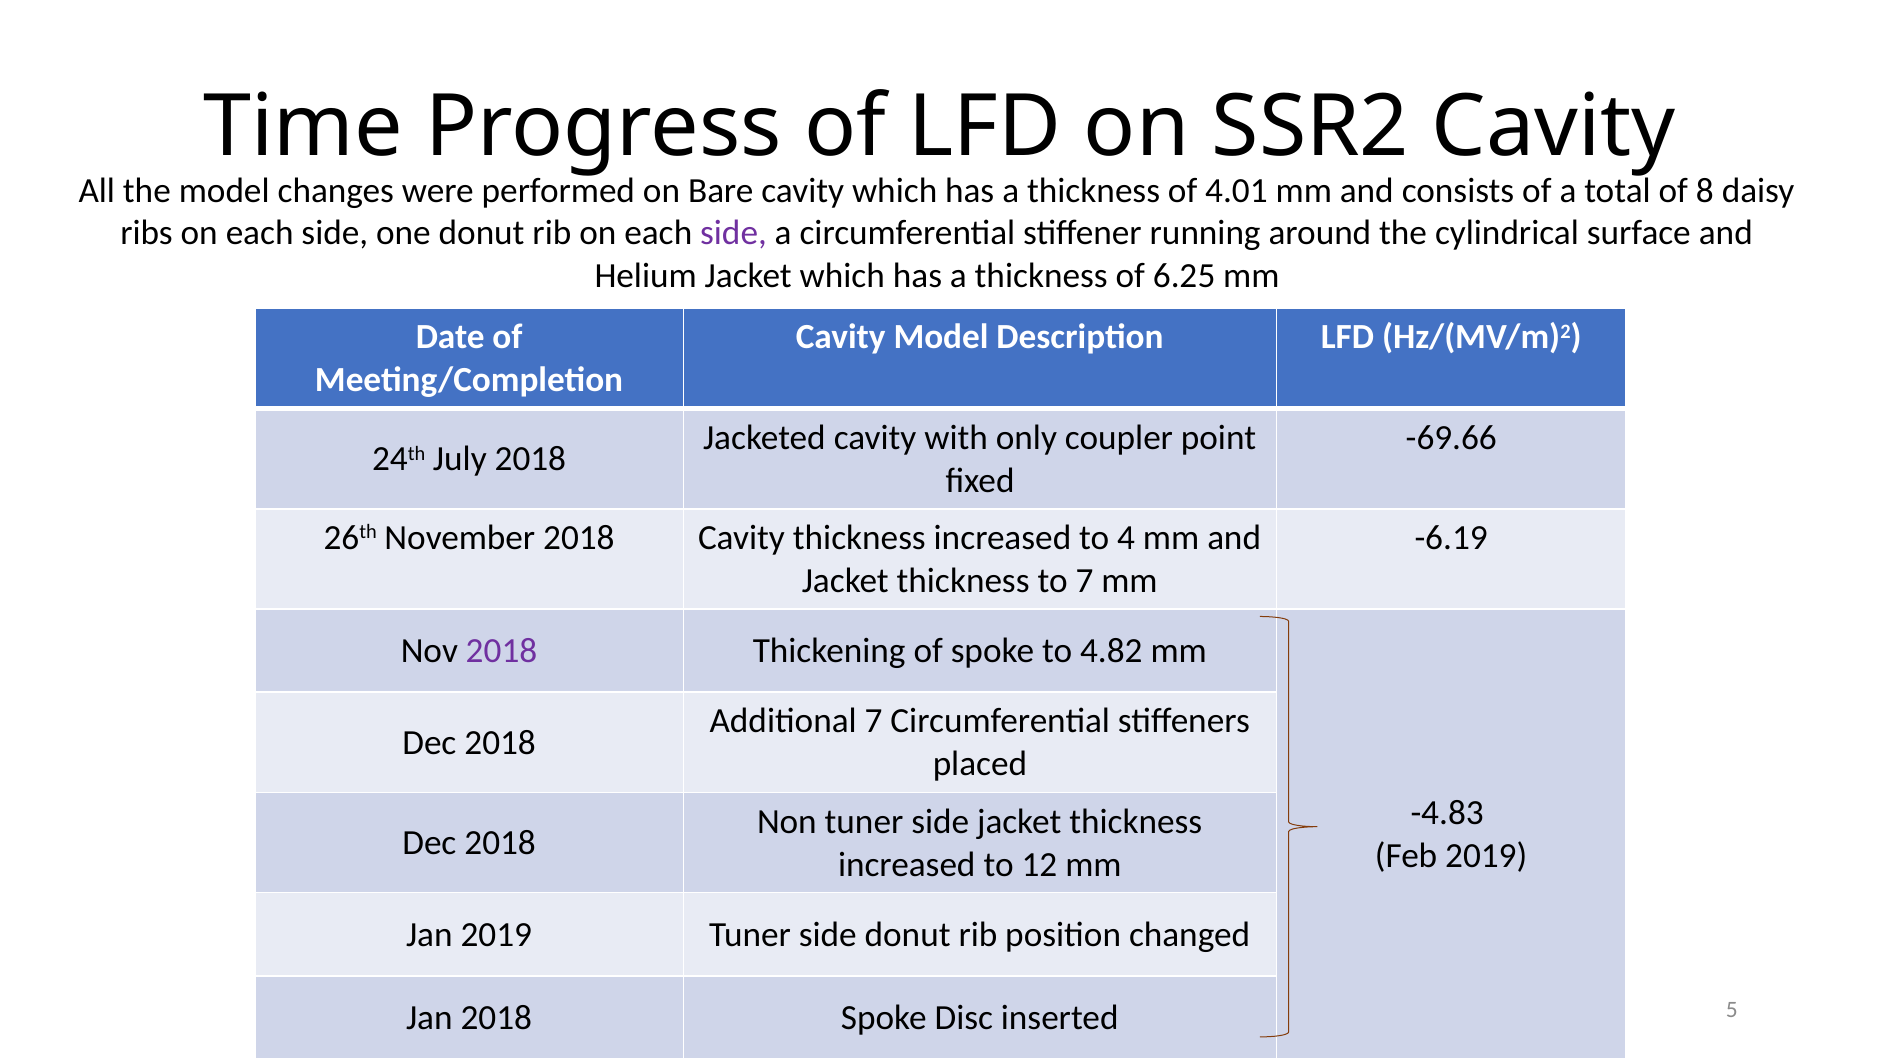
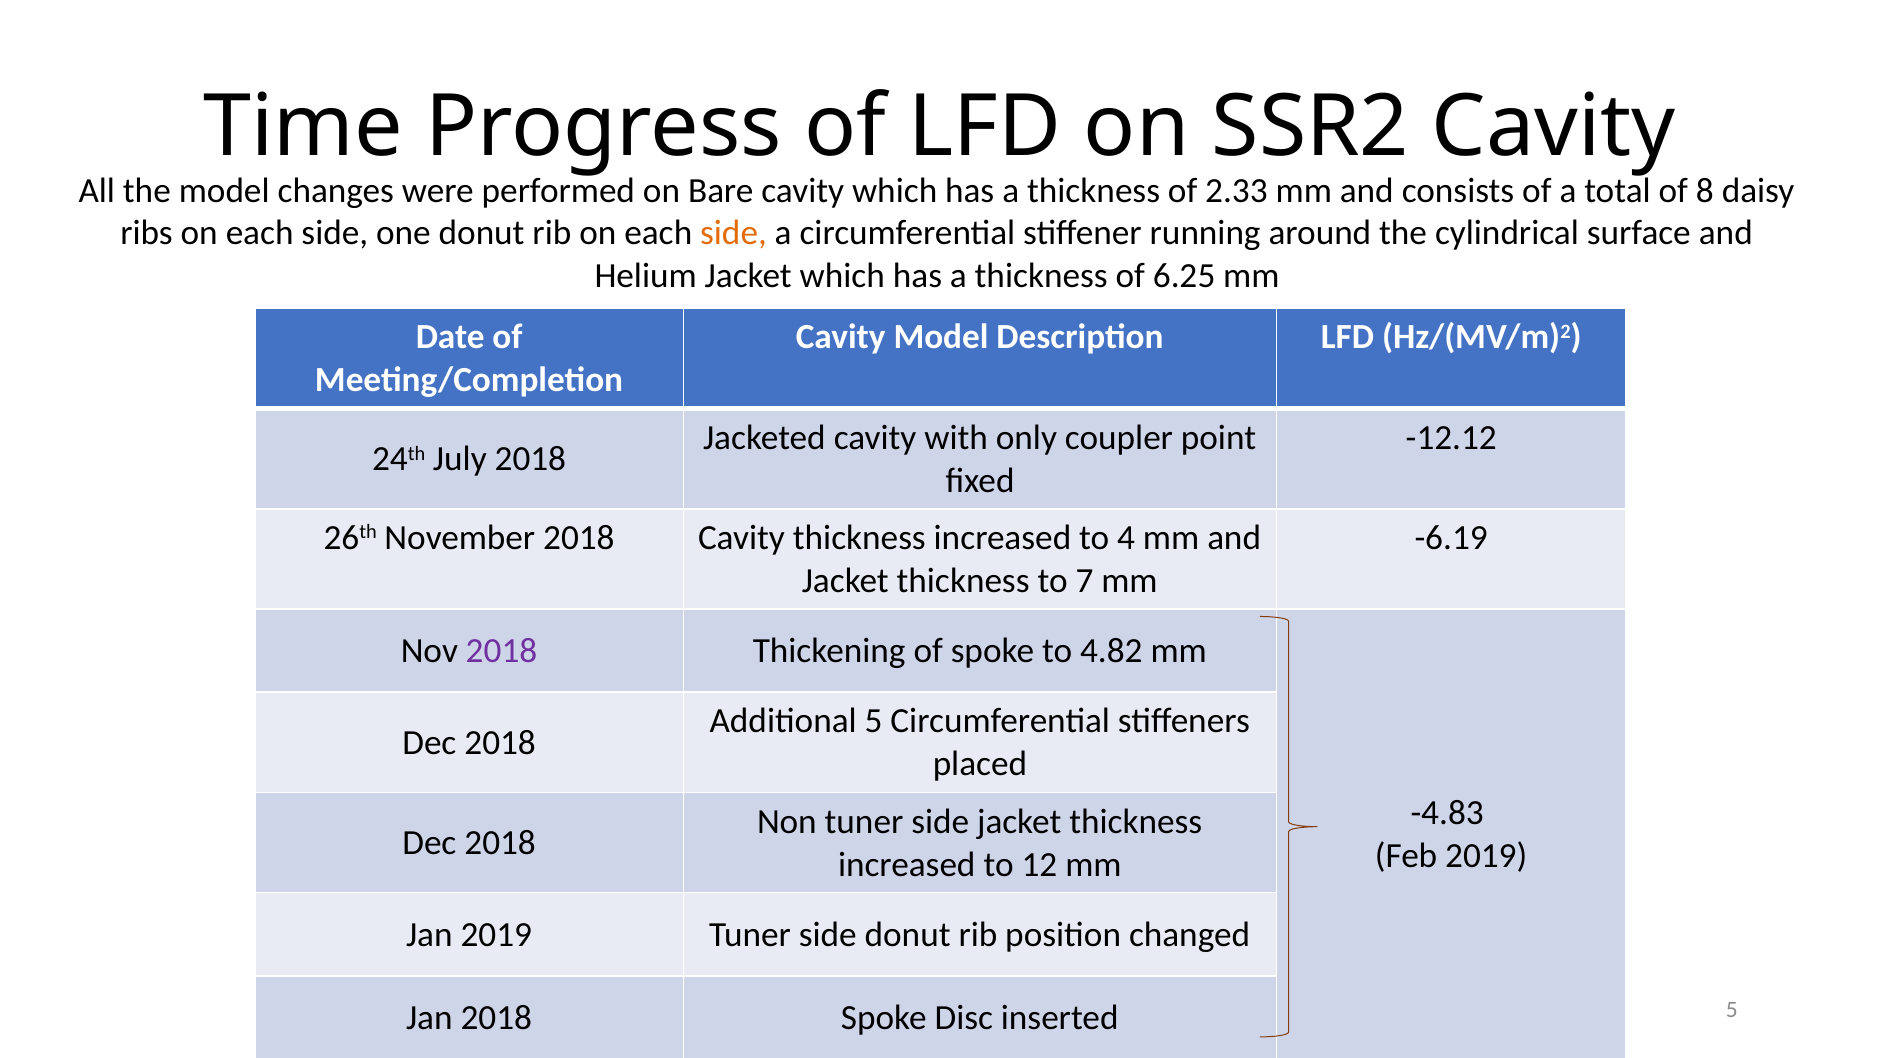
4.01: 4.01 -> 2.33
side at (733, 233) colour: purple -> orange
-69.66: -69.66 -> -12.12
Additional 7: 7 -> 5
